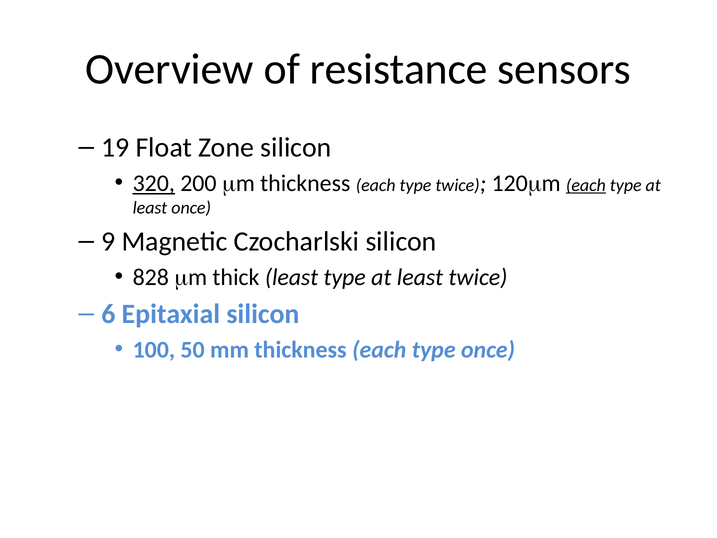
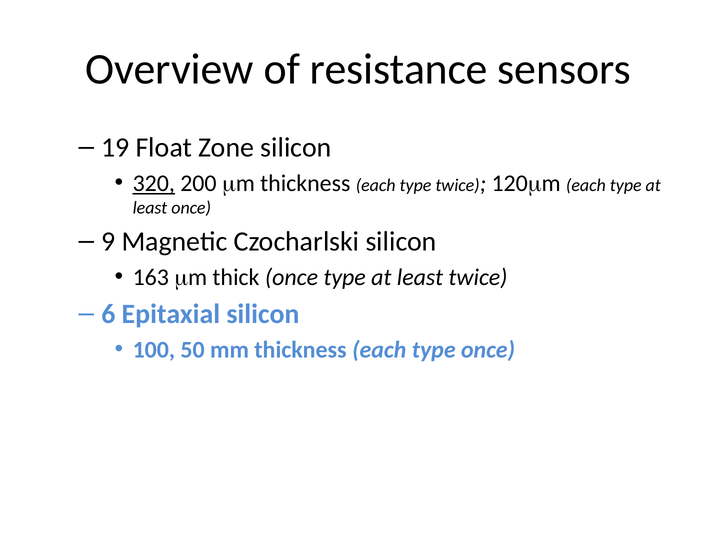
each at (586, 185) underline: present -> none
828: 828 -> 163
thick least: least -> once
